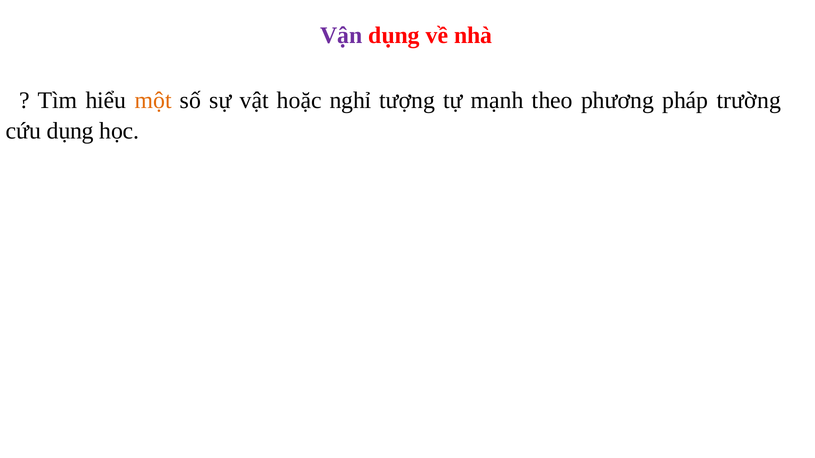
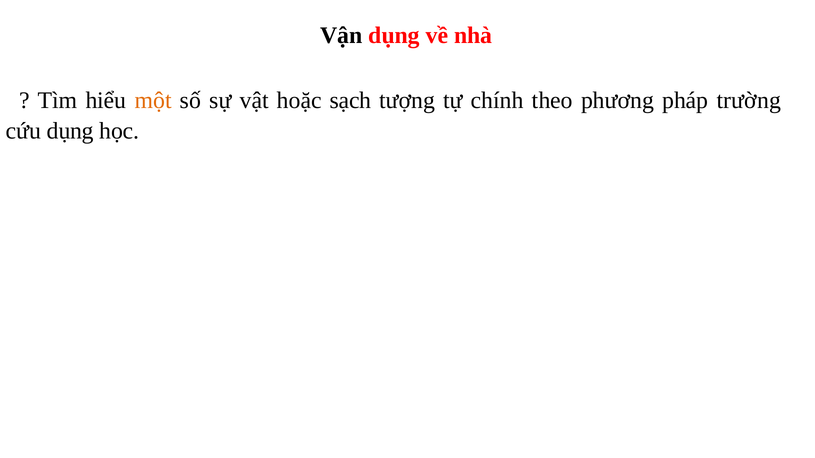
Vận colour: purple -> black
nghỉ: nghỉ -> sạch
mạnh: mạnh -> chính
